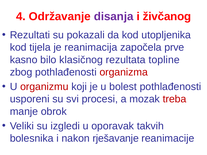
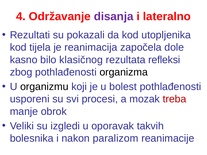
živčanog: živčanog -> lateralno
prve: prve -> dole
topline: topline -> refleksi
organizma colour: red -> black
organizmu colour: red -> black
rješavanje: rješavanje -> paralizom
